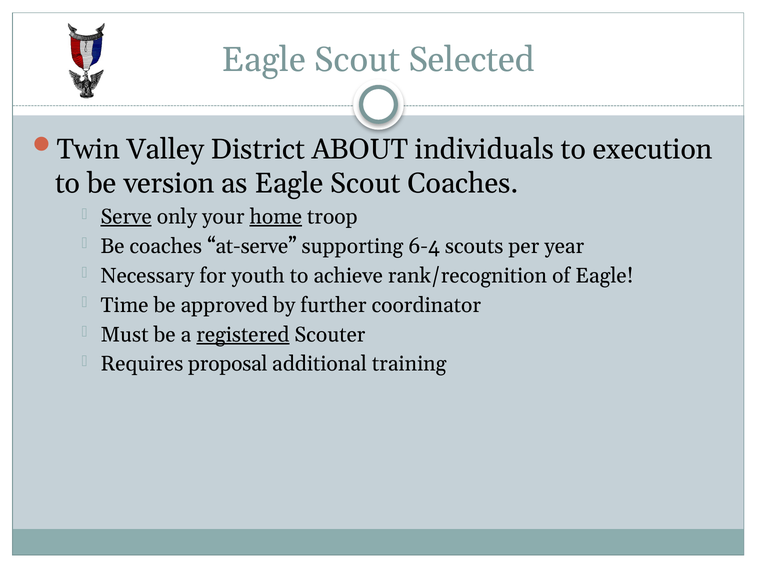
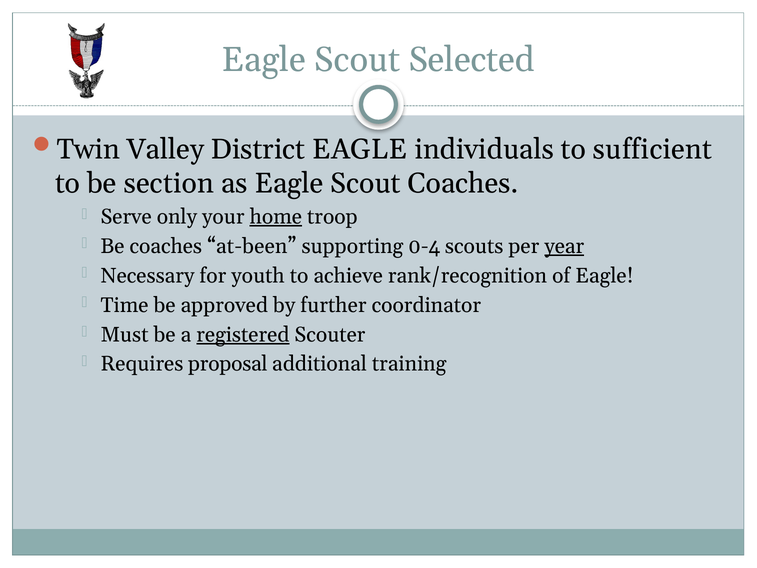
District ABOUT: ABOUT -> EAGLE
execution: execution -> sufficient
version: version -> section
Serve underline: present -> none
at-serve: at-serve -> at-been
6-4: 6-4 -> 0-4
year underline: none -> present
